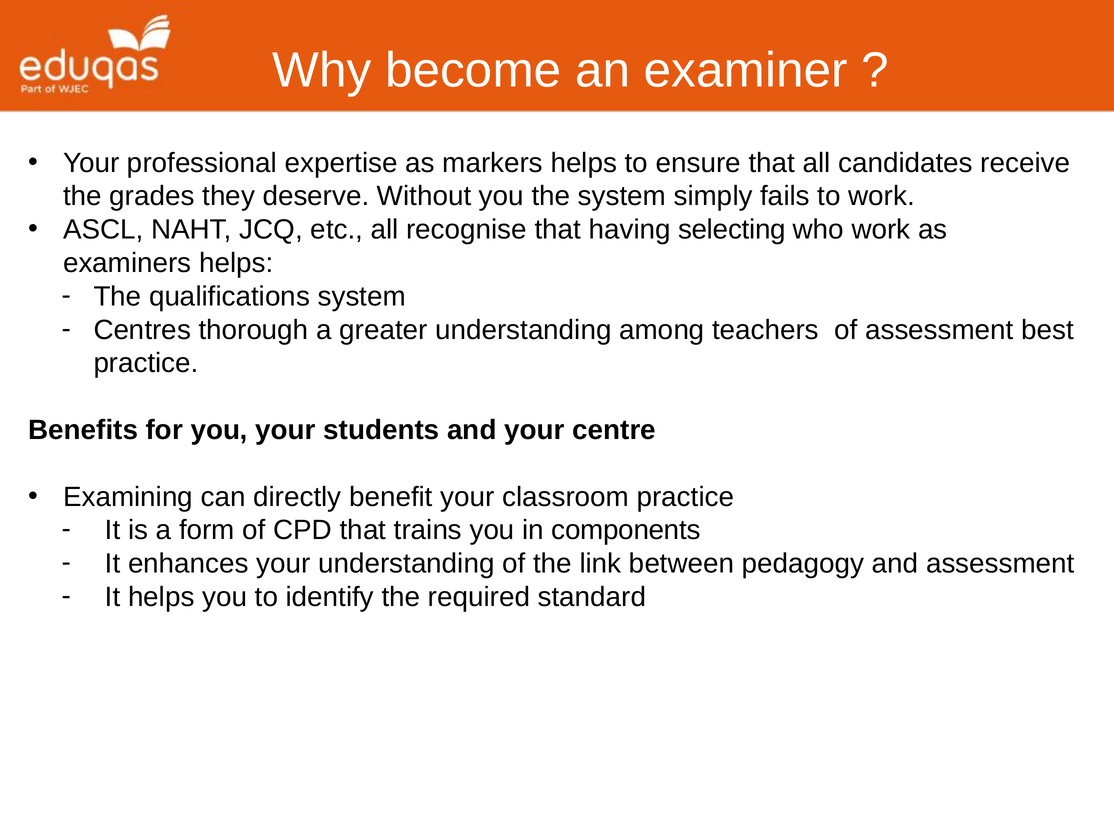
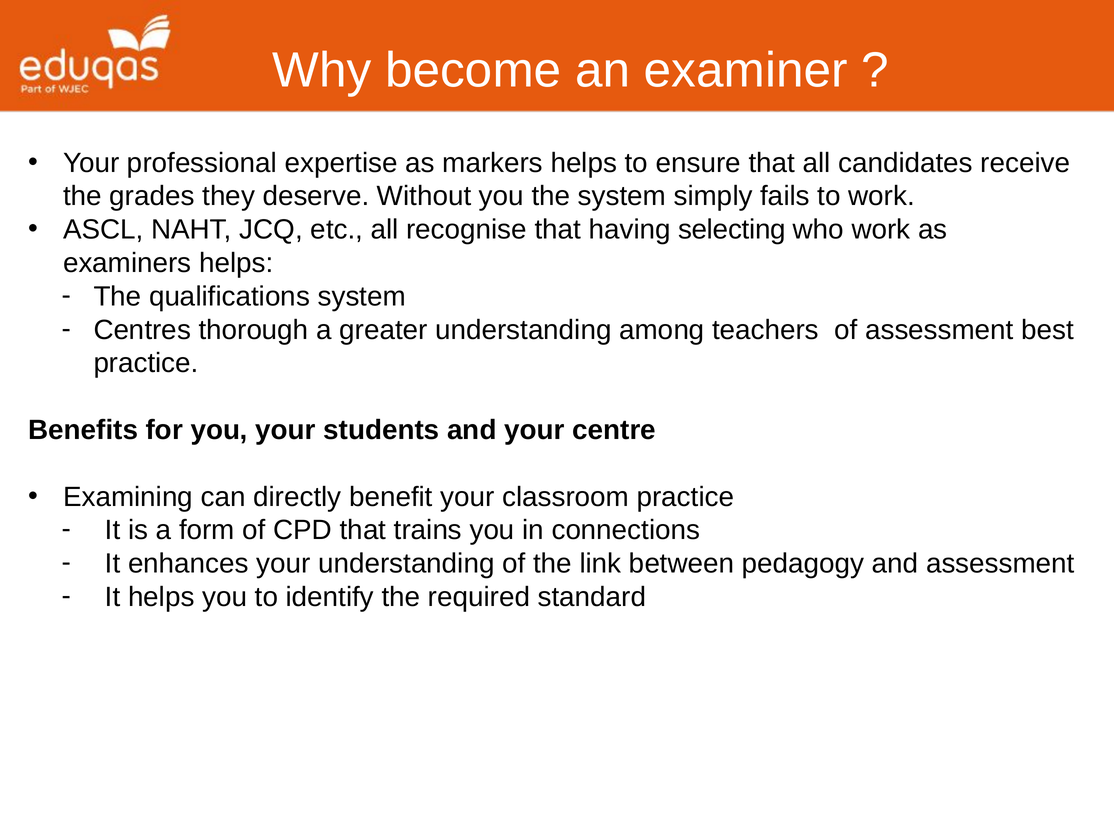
components: components -> connections
